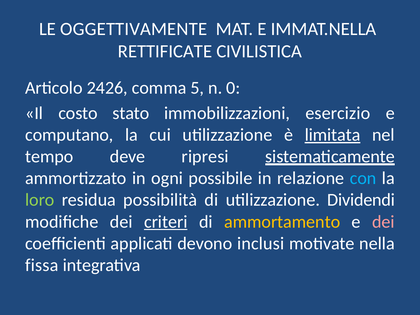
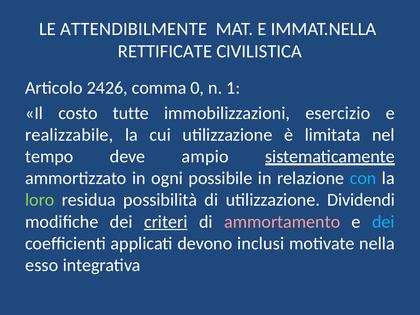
OGGETTIVAMENTE: OGGETTIVAMENTE -> ATTENDIBILMENTE
5: 5 -> 0
0: 0 -> 1
stato: stato -> tutte
computano: computano -> realizzabile
limitata underline: present -> none
ripresi: ripresi -> ampio
ammortamento colour: yellow -> pink
dei at (383, 222) colour: pink -> light blue
fissa: fissa -> esso
